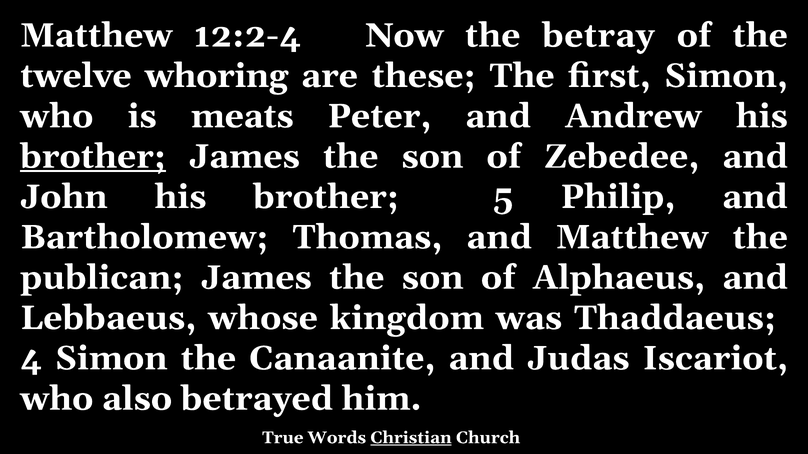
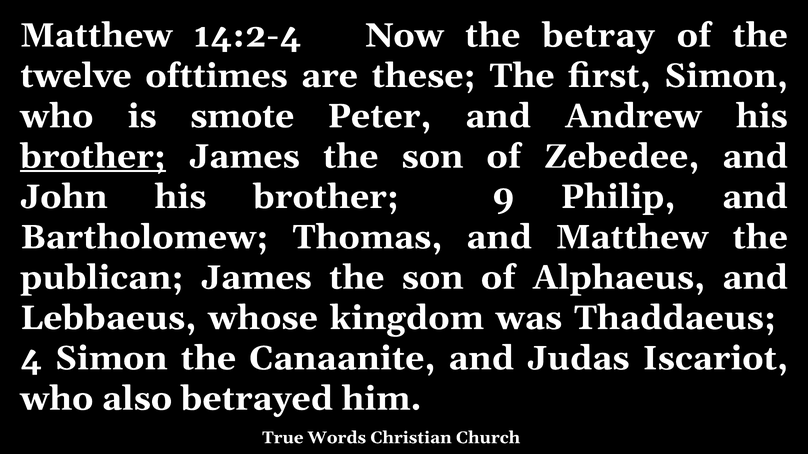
12:2-4: 12:2-4 -> 14:2-4
whoring: whoring -> ofttimes
meats: meats -> smote
5: 5 -> 9
Christian underline: present -> none
